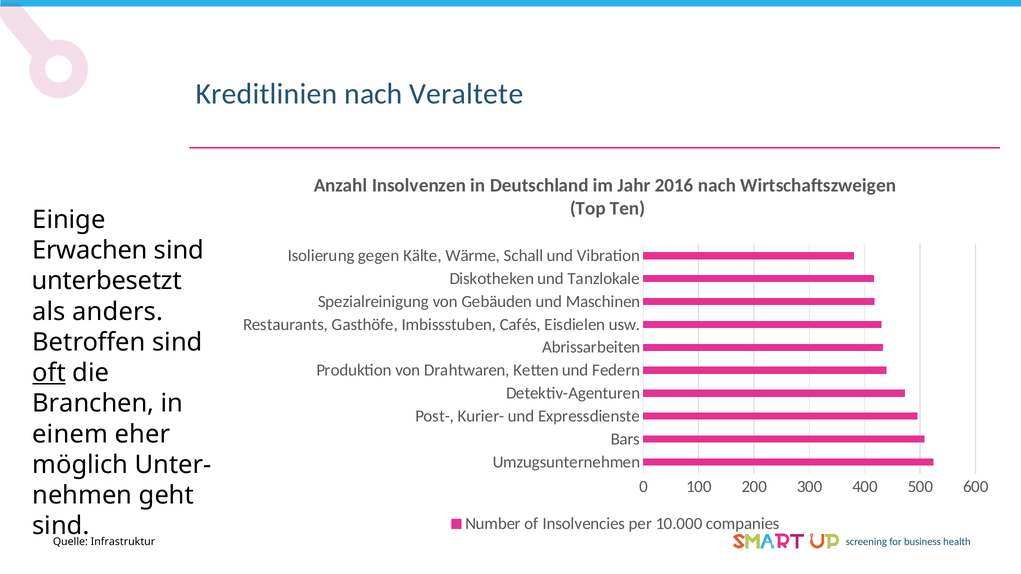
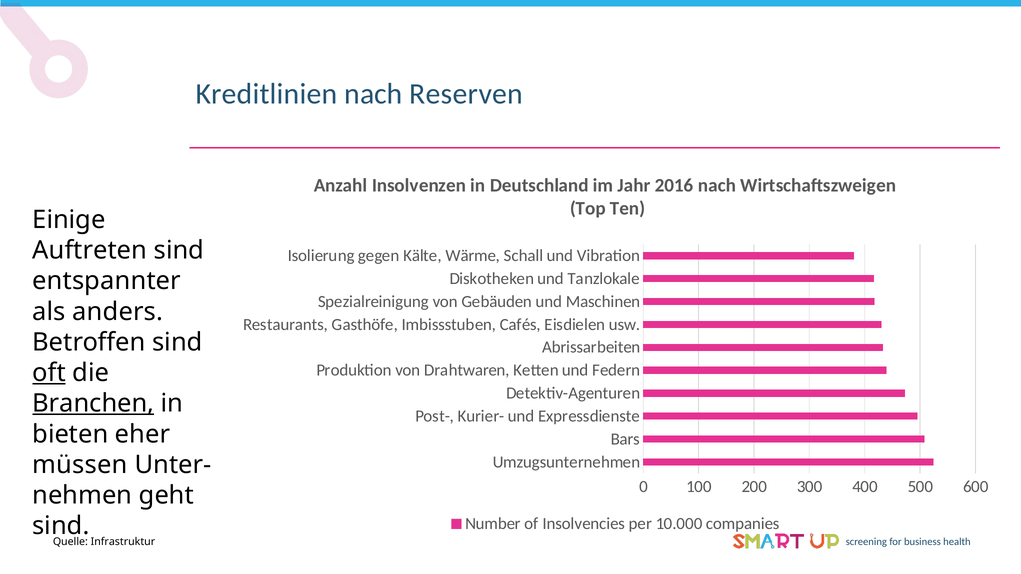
Veraltete: Veraltete -> Reserven
Erwachen: Erwachen -> Auftreten
unterbesetzt: unterbesetzt -> entspannter
Branchen underline: none -> present
einem: einem -> bieten
möglich: möglich -> müssen
